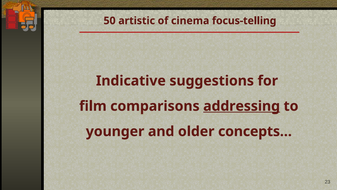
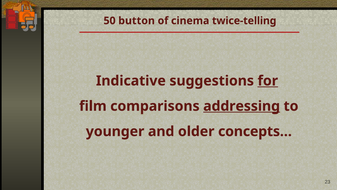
artistic: artistic -> button
focus-telling: focus-telling -> twice-telling
for underline: none -> present
